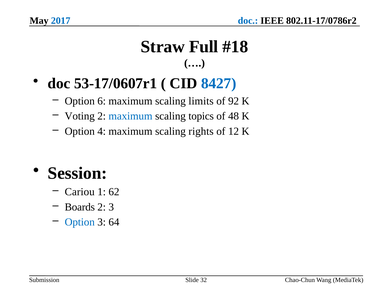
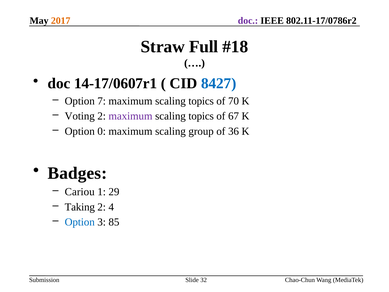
2017 colour: blue -> orange
doc at (248, 21) colour: blue -> purple
53-17/0607r1: 53-17/0607r1 -> 14-17/0607r1
6: 6 -> 7
limits at (201, 101): limits -> topics
92: 92 -> 70
maximum at (130, 116) colour: blue -> purple
48: 48 -> 67
4: 4 -> 0
rights: rights -> group
12: 12 -> 36
Session: Session -> Badges
62: 62 -> 29
Boards: Boards -> Taking
2 3: 3 -> 4
64: 64 -> 85
